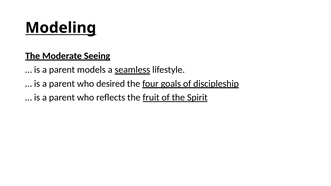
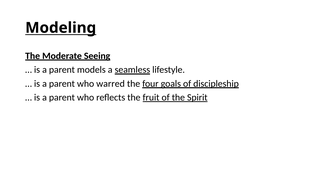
desired: desired -> warred
